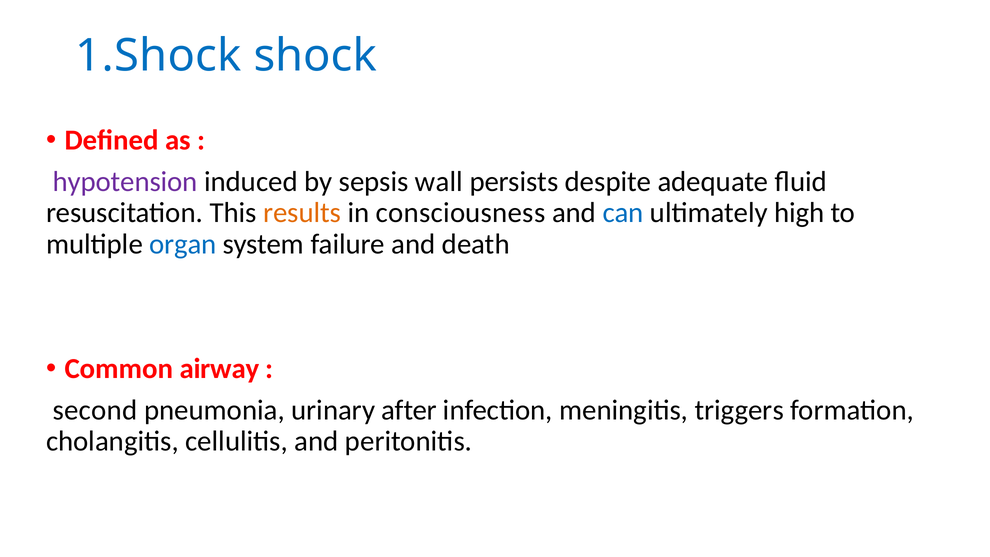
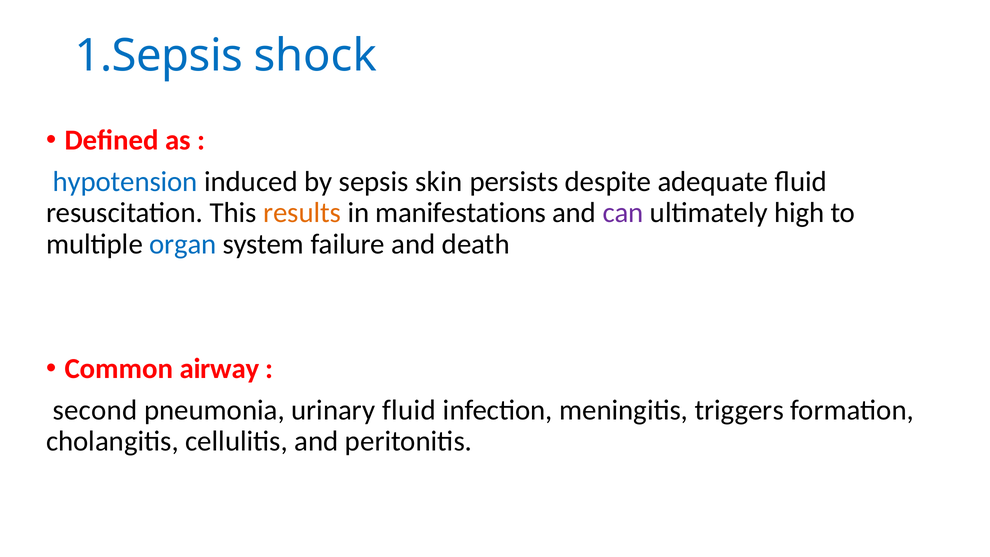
1.Shock: 1.Shock -> 1.Sepsis
hypotension colour: purple -> blue
wall: wall -> skin
consciousness: consciousness -> manifestations
can colour: blue -> purple
urinary after: after -> fluid
